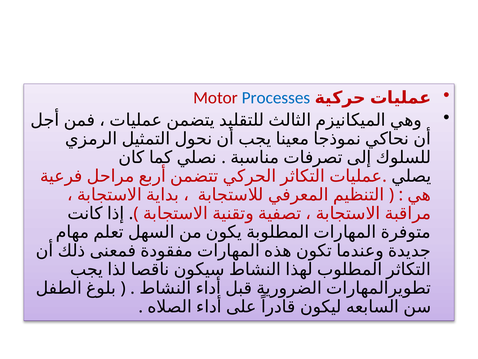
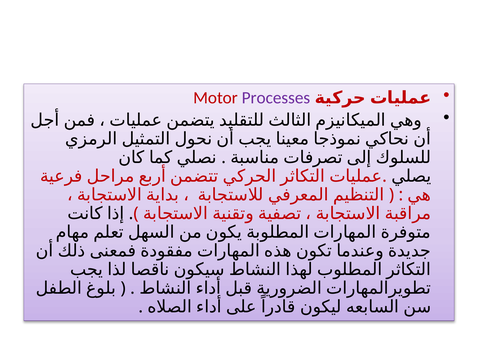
Processes colour: blue -> purple
